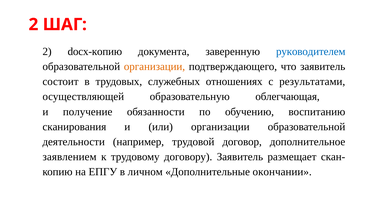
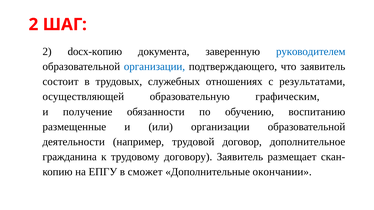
организации at (154, 67) colour: orange -> blue
облегчающая: облегчающая -> графическим
сканирования: сканирования -> размещенные
заявлением: заявлением -> гражданина
личном: личном -> сможет
